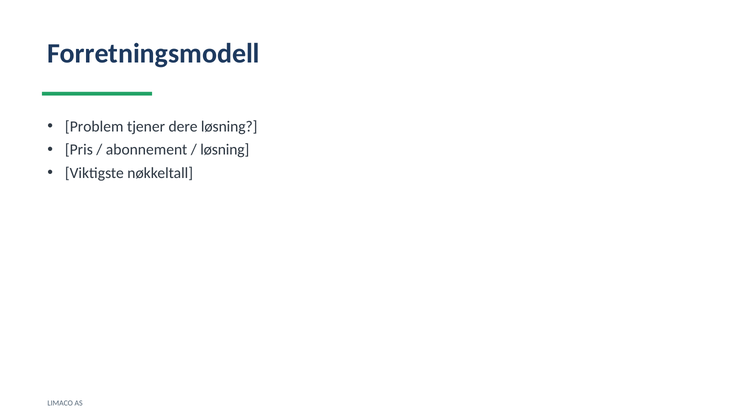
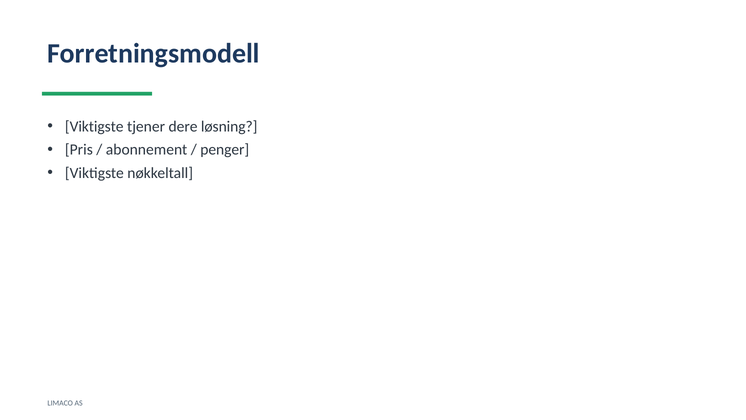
Problem at (94, 126): Problem -> Viktigste
løsning at (225, 150): løsning -> penger
